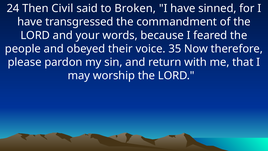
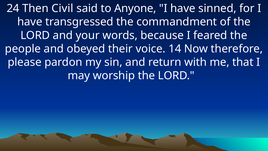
Broken: Broken -> Anyone
35: 35 -> 14
